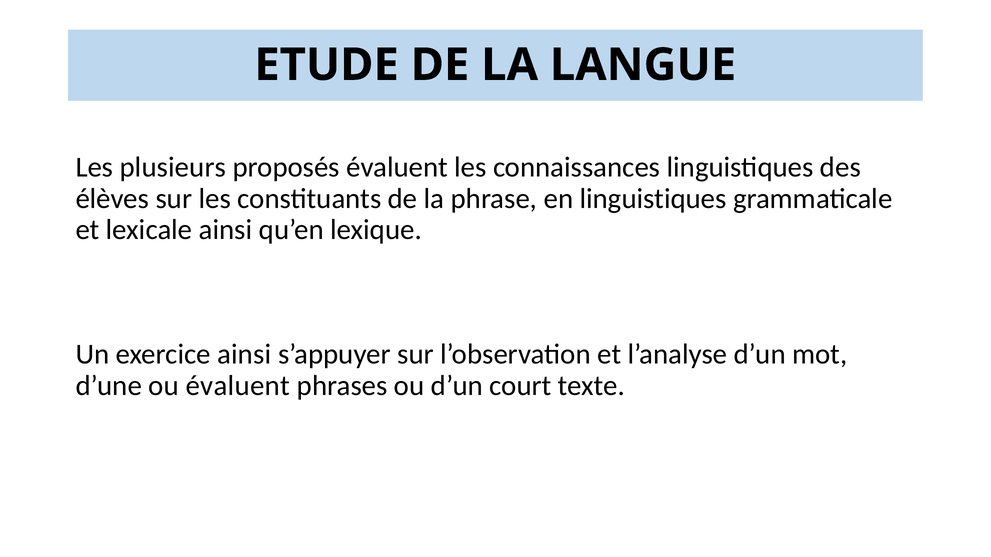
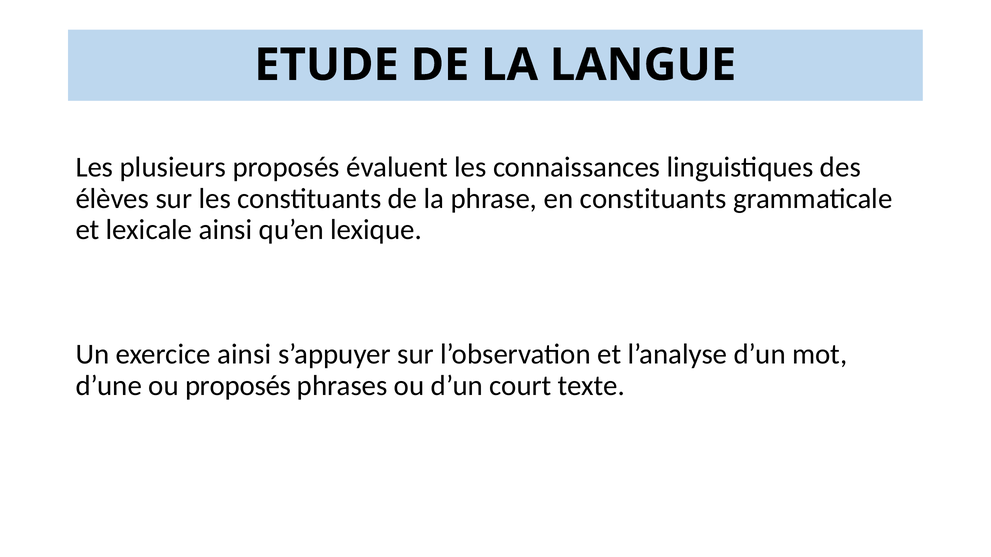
en linguistiques: linguistiques -> constituants
ou évaluent: évaluent -> proposés
